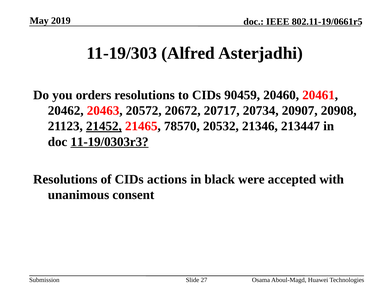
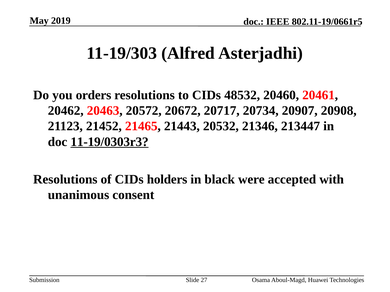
90459: 90459 -> 48532
21452 underline: present -> none
78570: 78570 -> 21443
actions: actions -> holders
